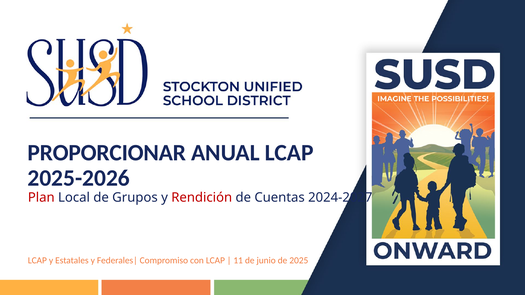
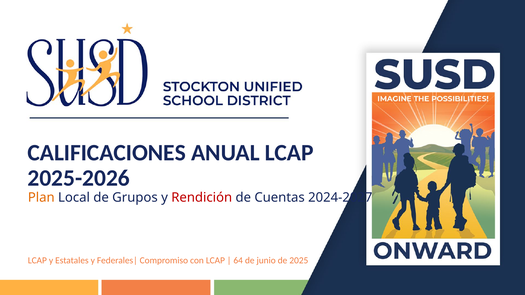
PROPORCIONAR: PROPORCIONAR -> CALIFICACIONES
Plan colour: red -> orange
11: 11 -> 64
